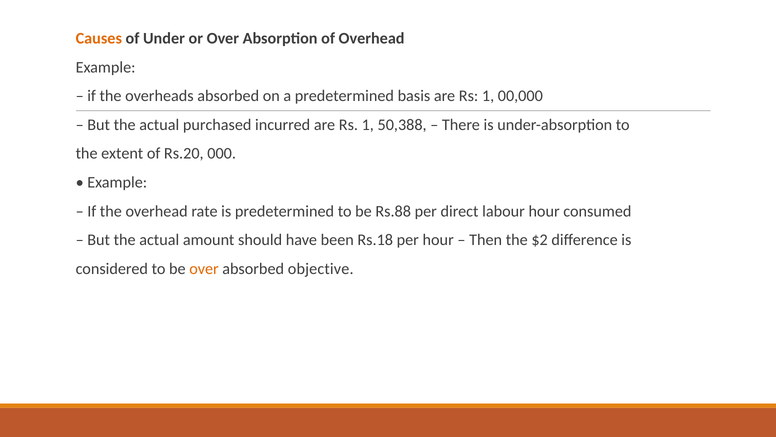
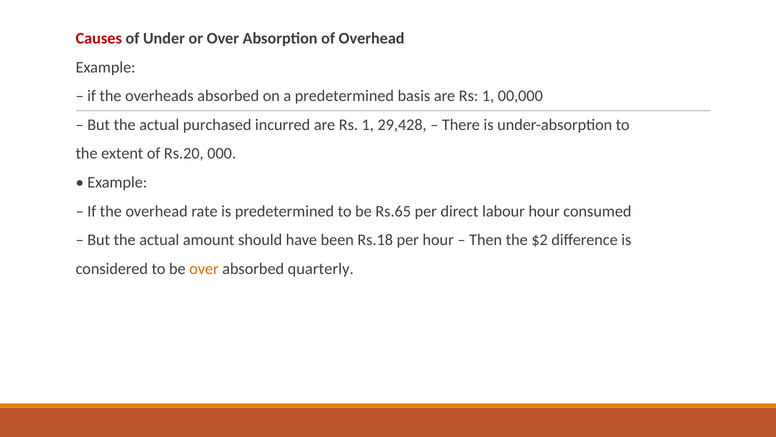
Causes colour: orange -> red
50,388: 50,388 -> 29,428
Rs.88: Rs.88 -> Rs.65
objective: objective -> quarterly
